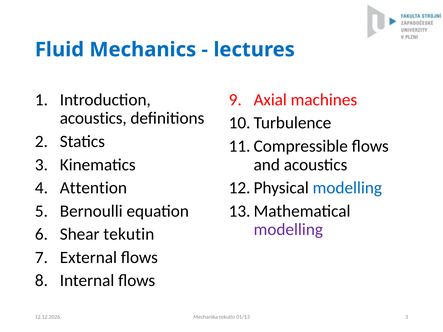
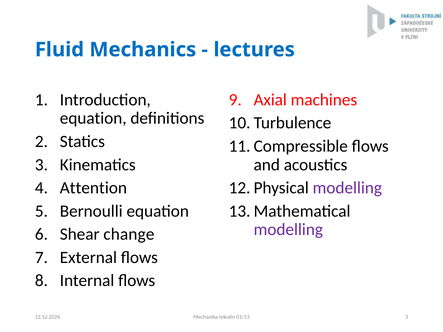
acoustics at (93, 118): acoustics -> equation
modelling at (347, 188) colour: blue -> purple
Shear tekutin: tekutin -> change
